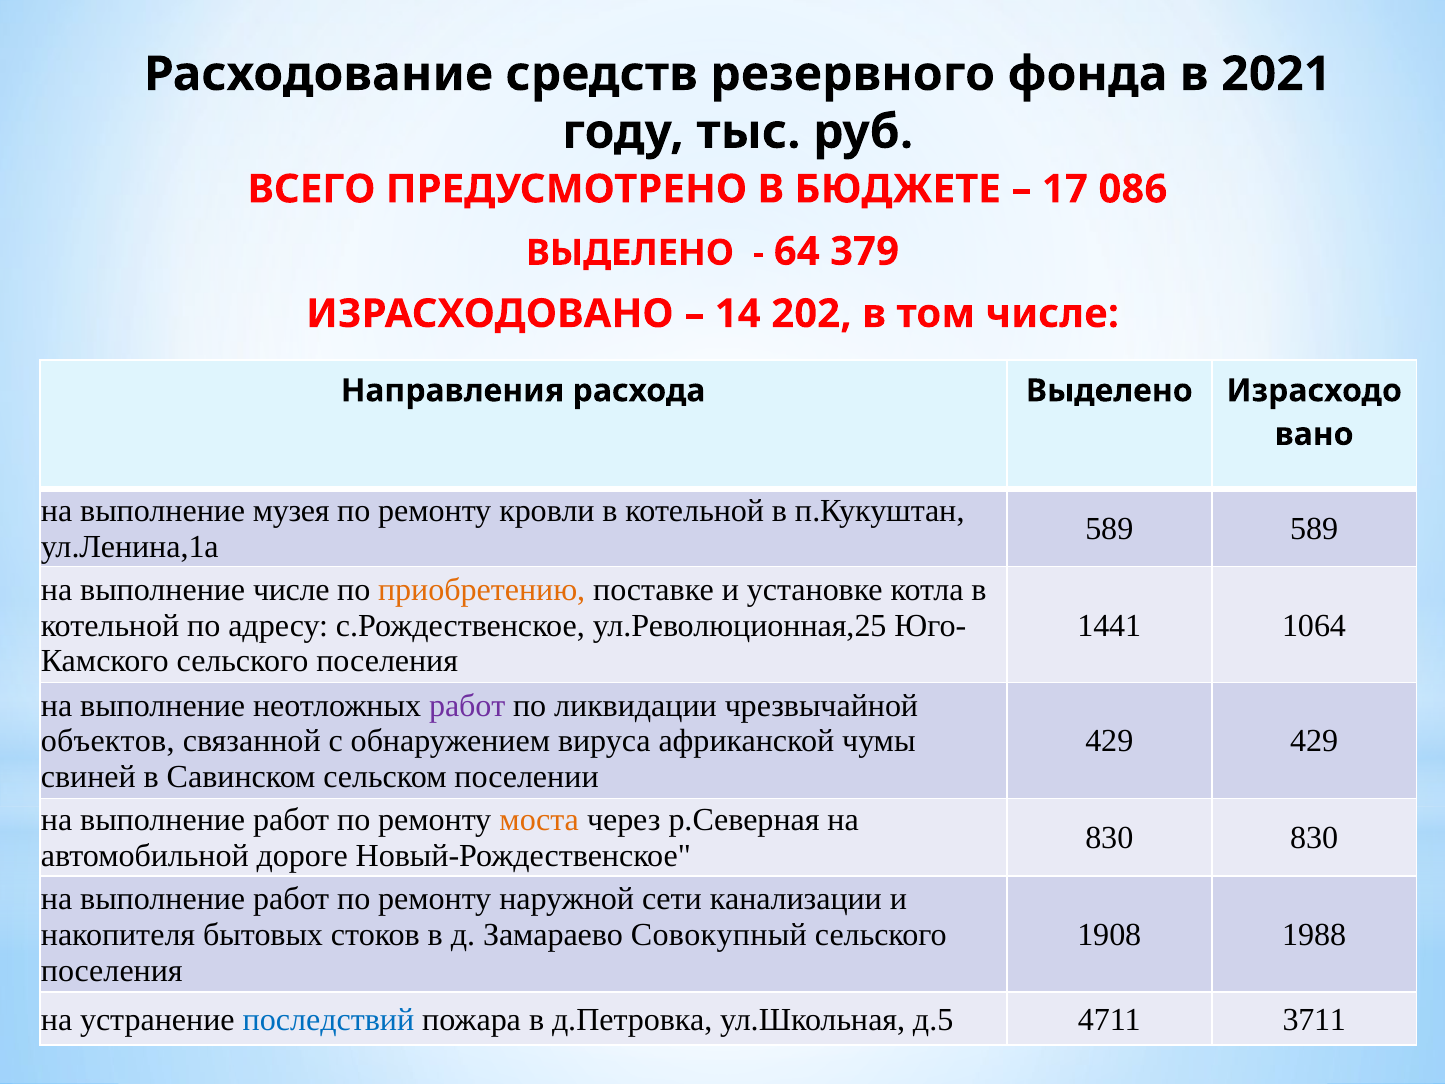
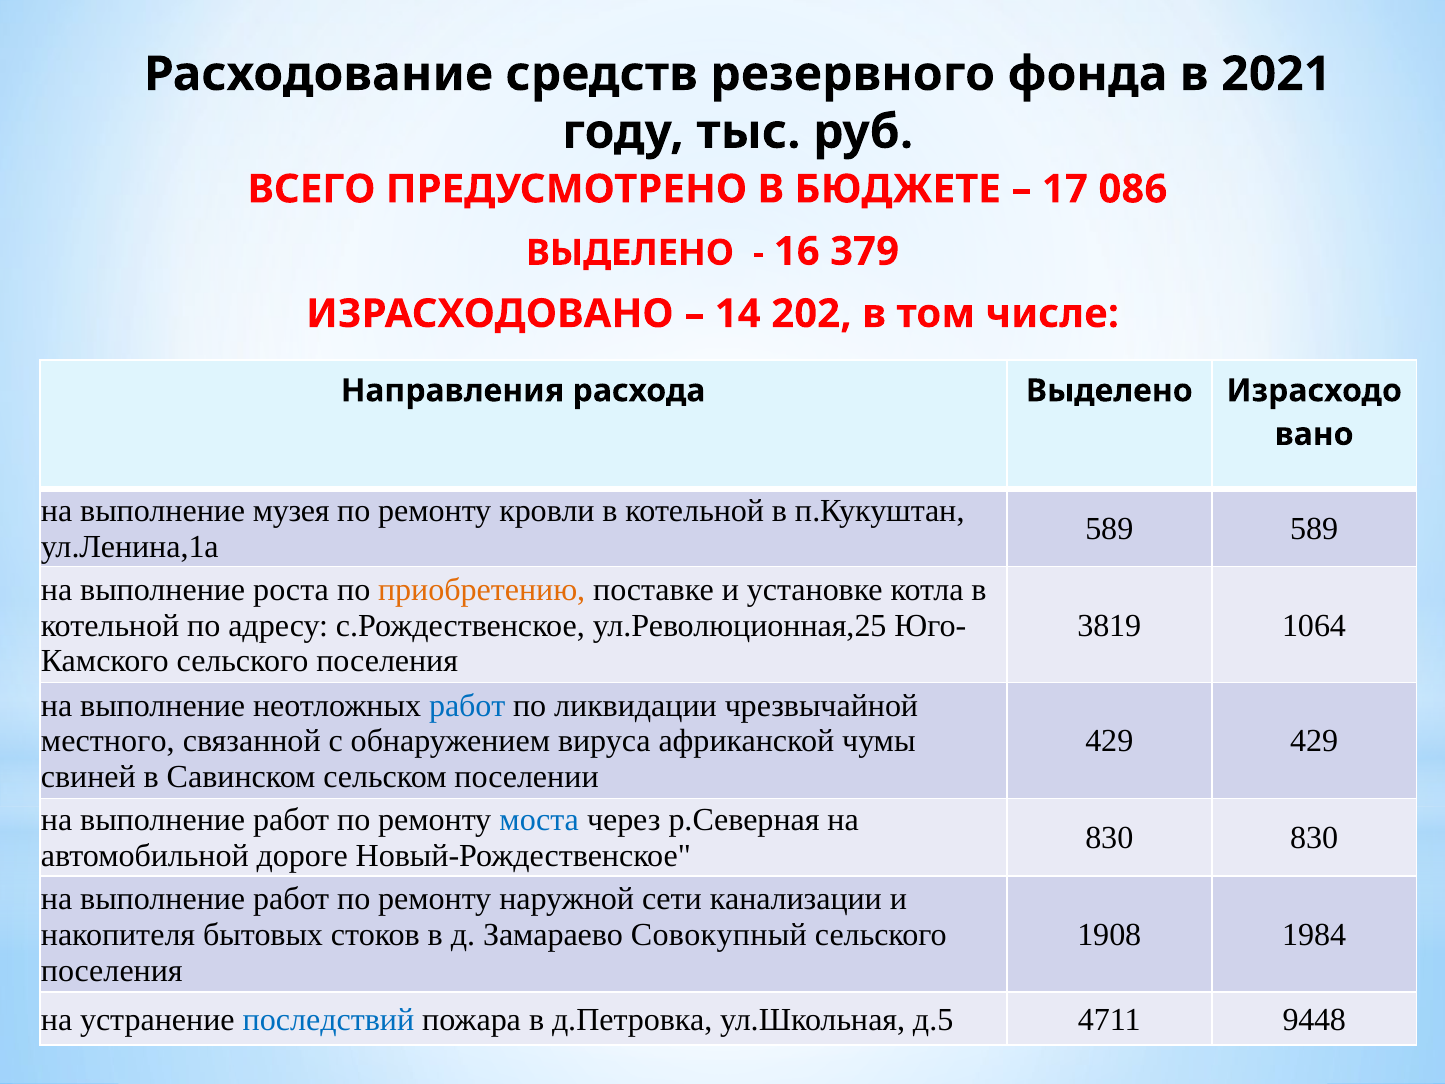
64: 64 -> 16
выполнение числе: числе -> роста
1441: 1441 -> 3819
работ at (467, 705) colour: purple -> blue
объектов: объектов -> местного
моста colour: orange -> blue
1988: 1988 -> 1984
3711: 3711 -> 9448
